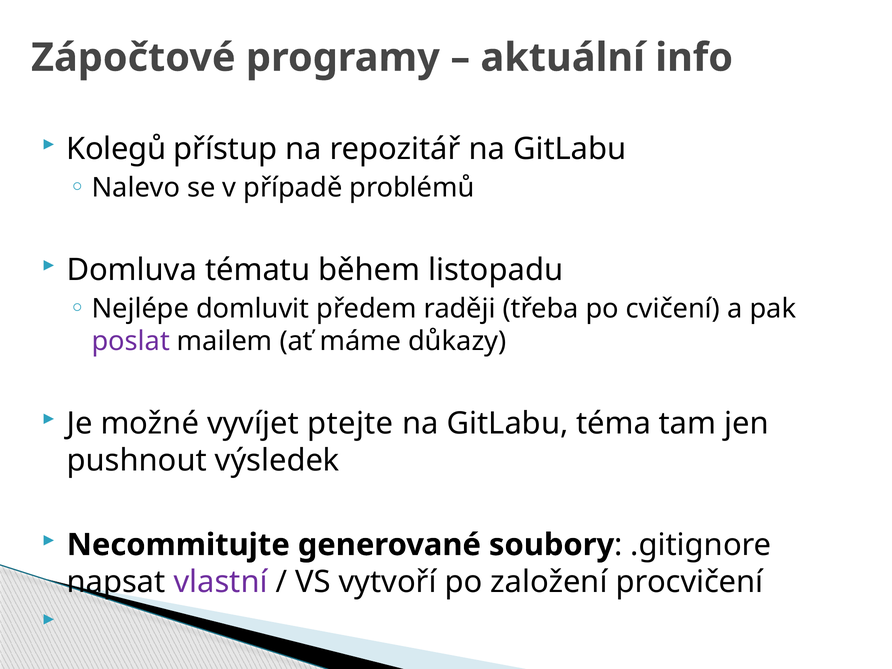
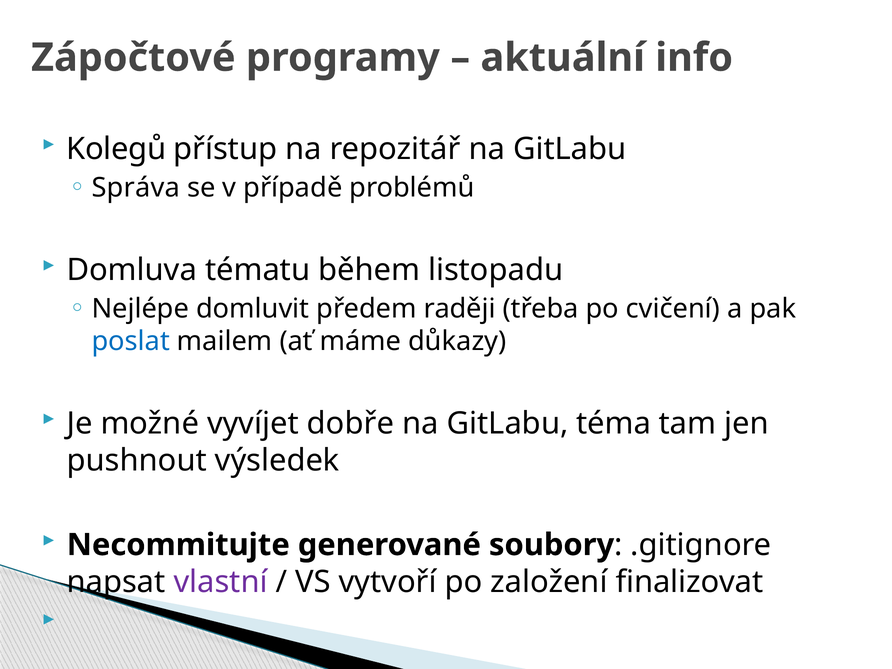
Nalevo: Nalevo -> Správa
poslat colour: purple -> blue
ptejte: ptejte -> dobře
procvičení: procvičení -> finalizovat
